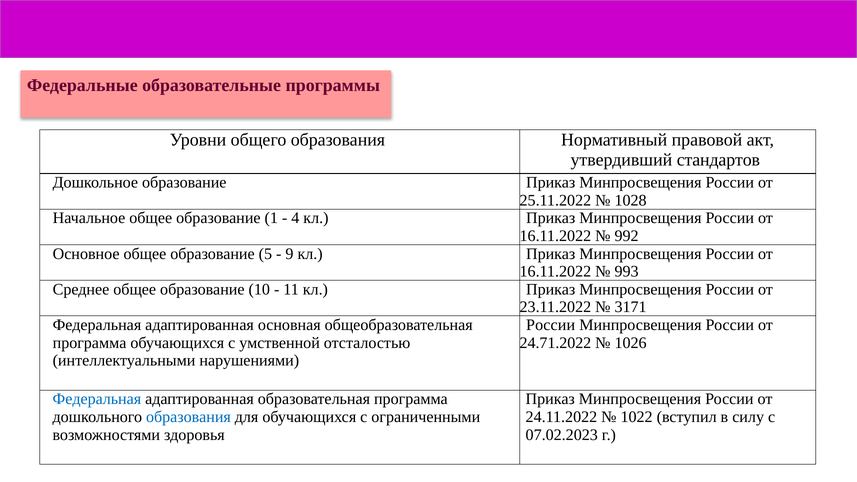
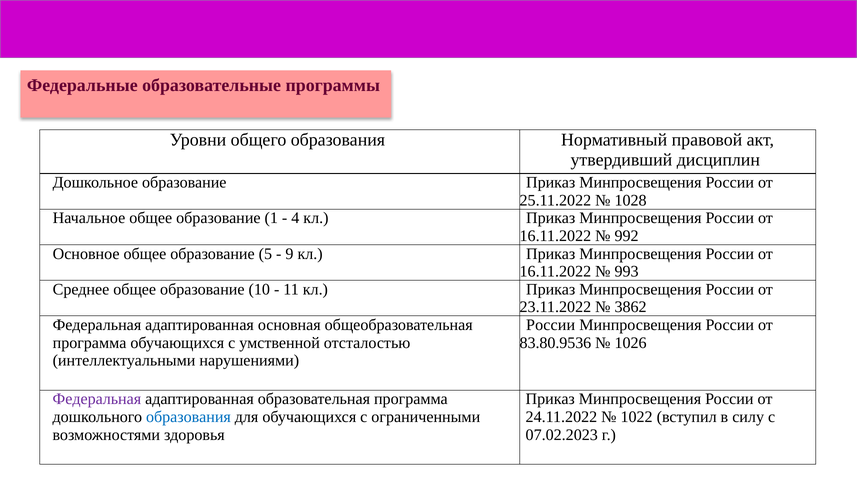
стандартов: стандартов -> дисциплин
3171: 3171 -> 3862
24.71.2022: 24.71.2022 -> 83.80.9536
Федеральная at (97, 399) colour: blue -> purple
